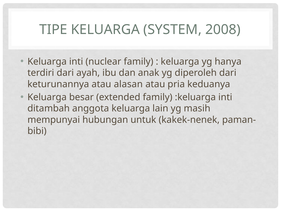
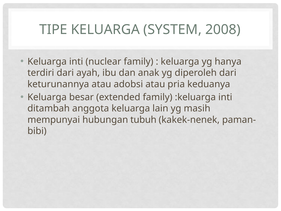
alasan: alasan -> adobsi
untuk: untuk -> tubuh
